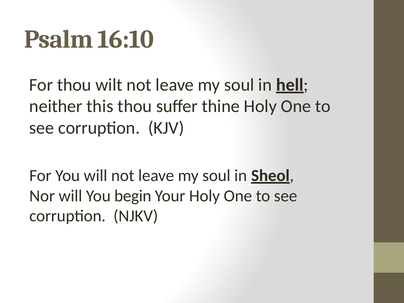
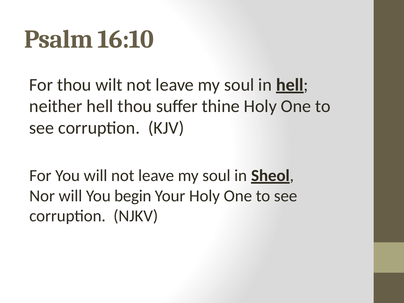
neither this: this -> hell
